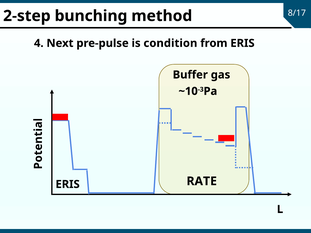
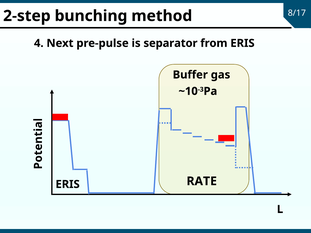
condition: condition -> separator
